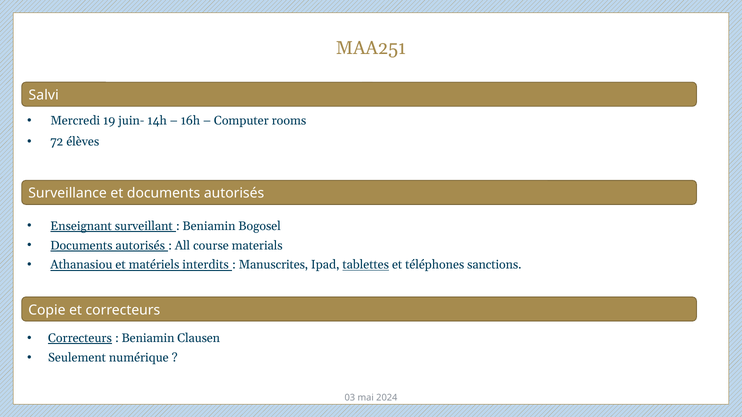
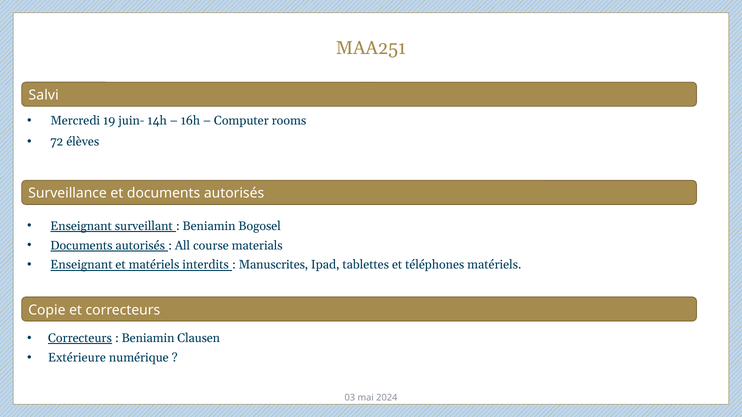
Athanasiou at (81, 265): Athanasiou -> Enseignant
tablettes underline: present -> none
téléphones sanctions: sanctions -> matériels
Seulement: Seulement -> Extérieure
